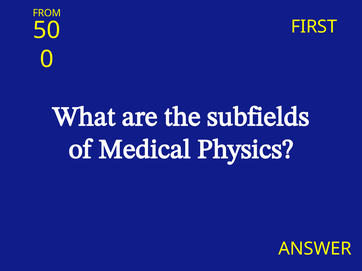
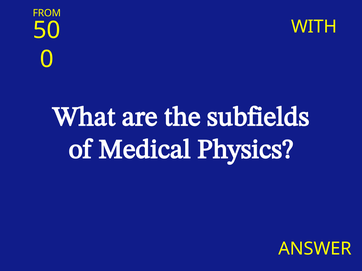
FIRST: FIRST -> WITH
